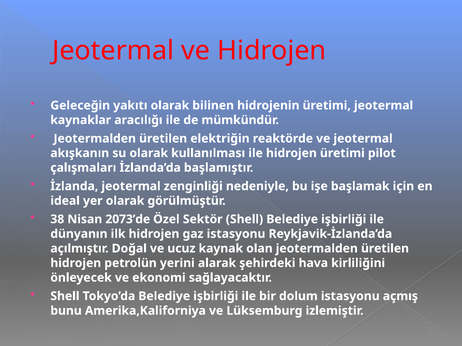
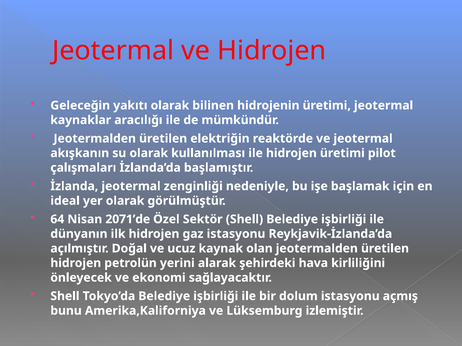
38: 38 -> 64
2073’de: 2073’de -> 2071’de
